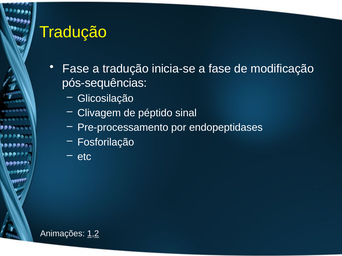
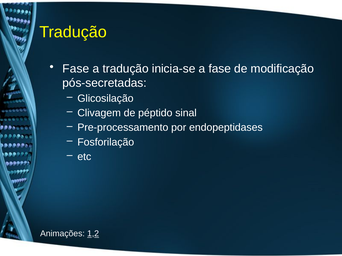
pós-sequências: pós-sequências -> pós-secretadas
